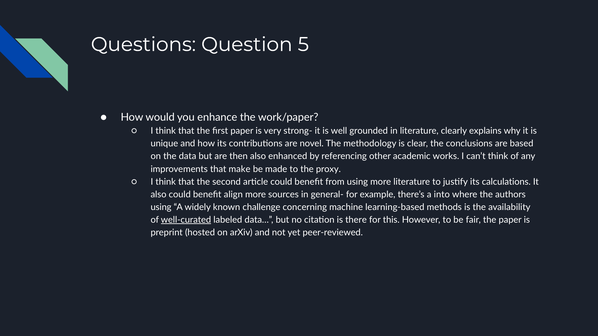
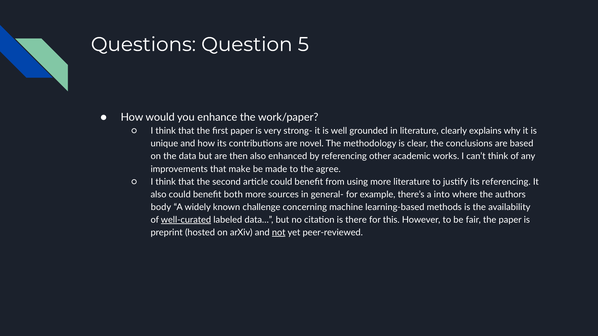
proxy: proxy -> agree
its calculations: calculations -> referencing
align: align -> both
using at (161, 207): using -> body
not underline: none -> present
